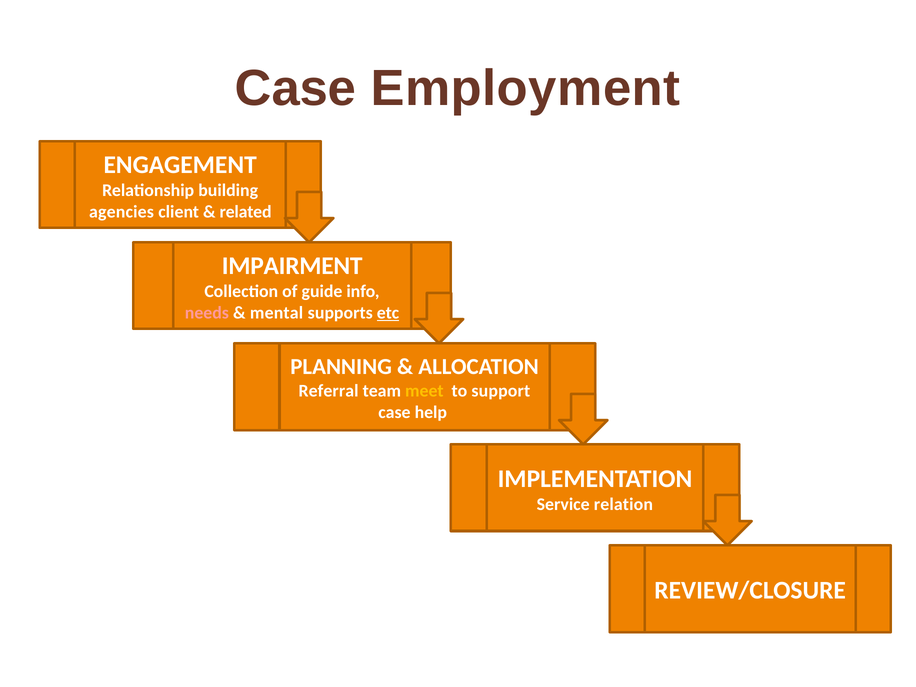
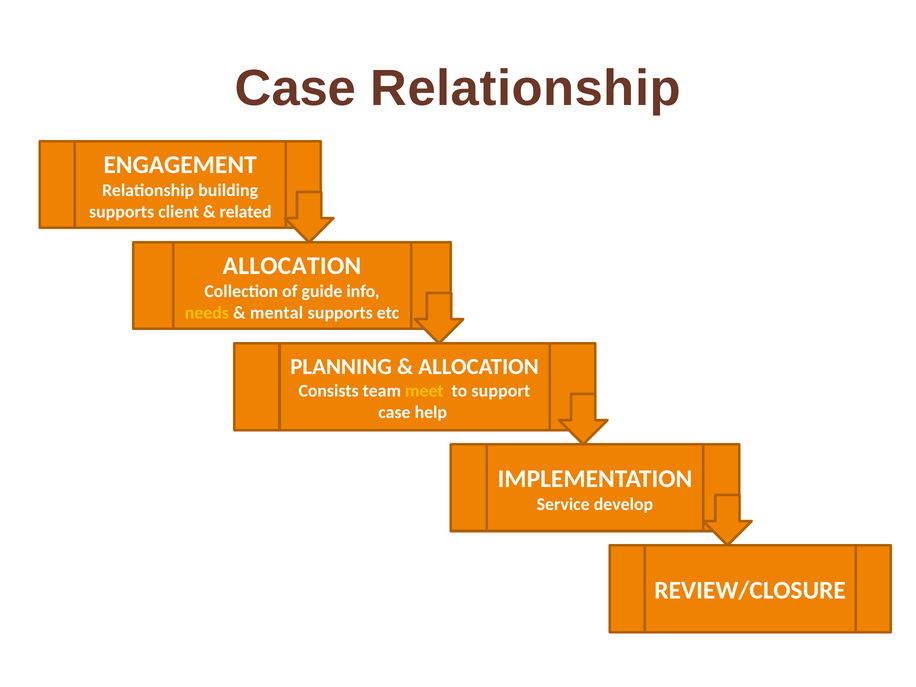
Case Employment: Employment -> Relationship
agencies at (122, 212): agencies -> supports
IMPAIRMENT at (292, 266): IMPAIRMENT -> ALLOCATION
needs colour: pink -> yellow
etc underline: present -> none
Referral: Referral -> Consists
relation: relation -> develop
